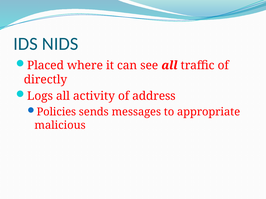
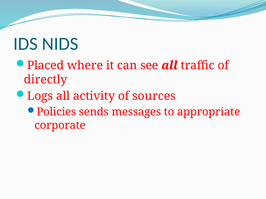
address: address -> sources
malicious: malicious -> corporate
